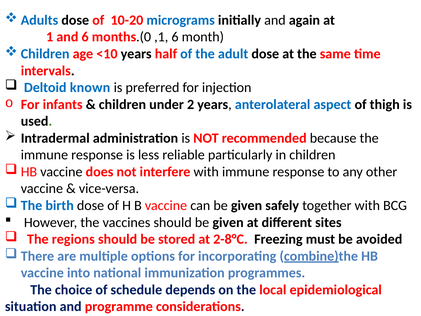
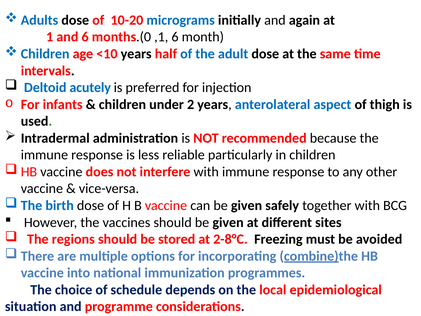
known: known -> acutely
